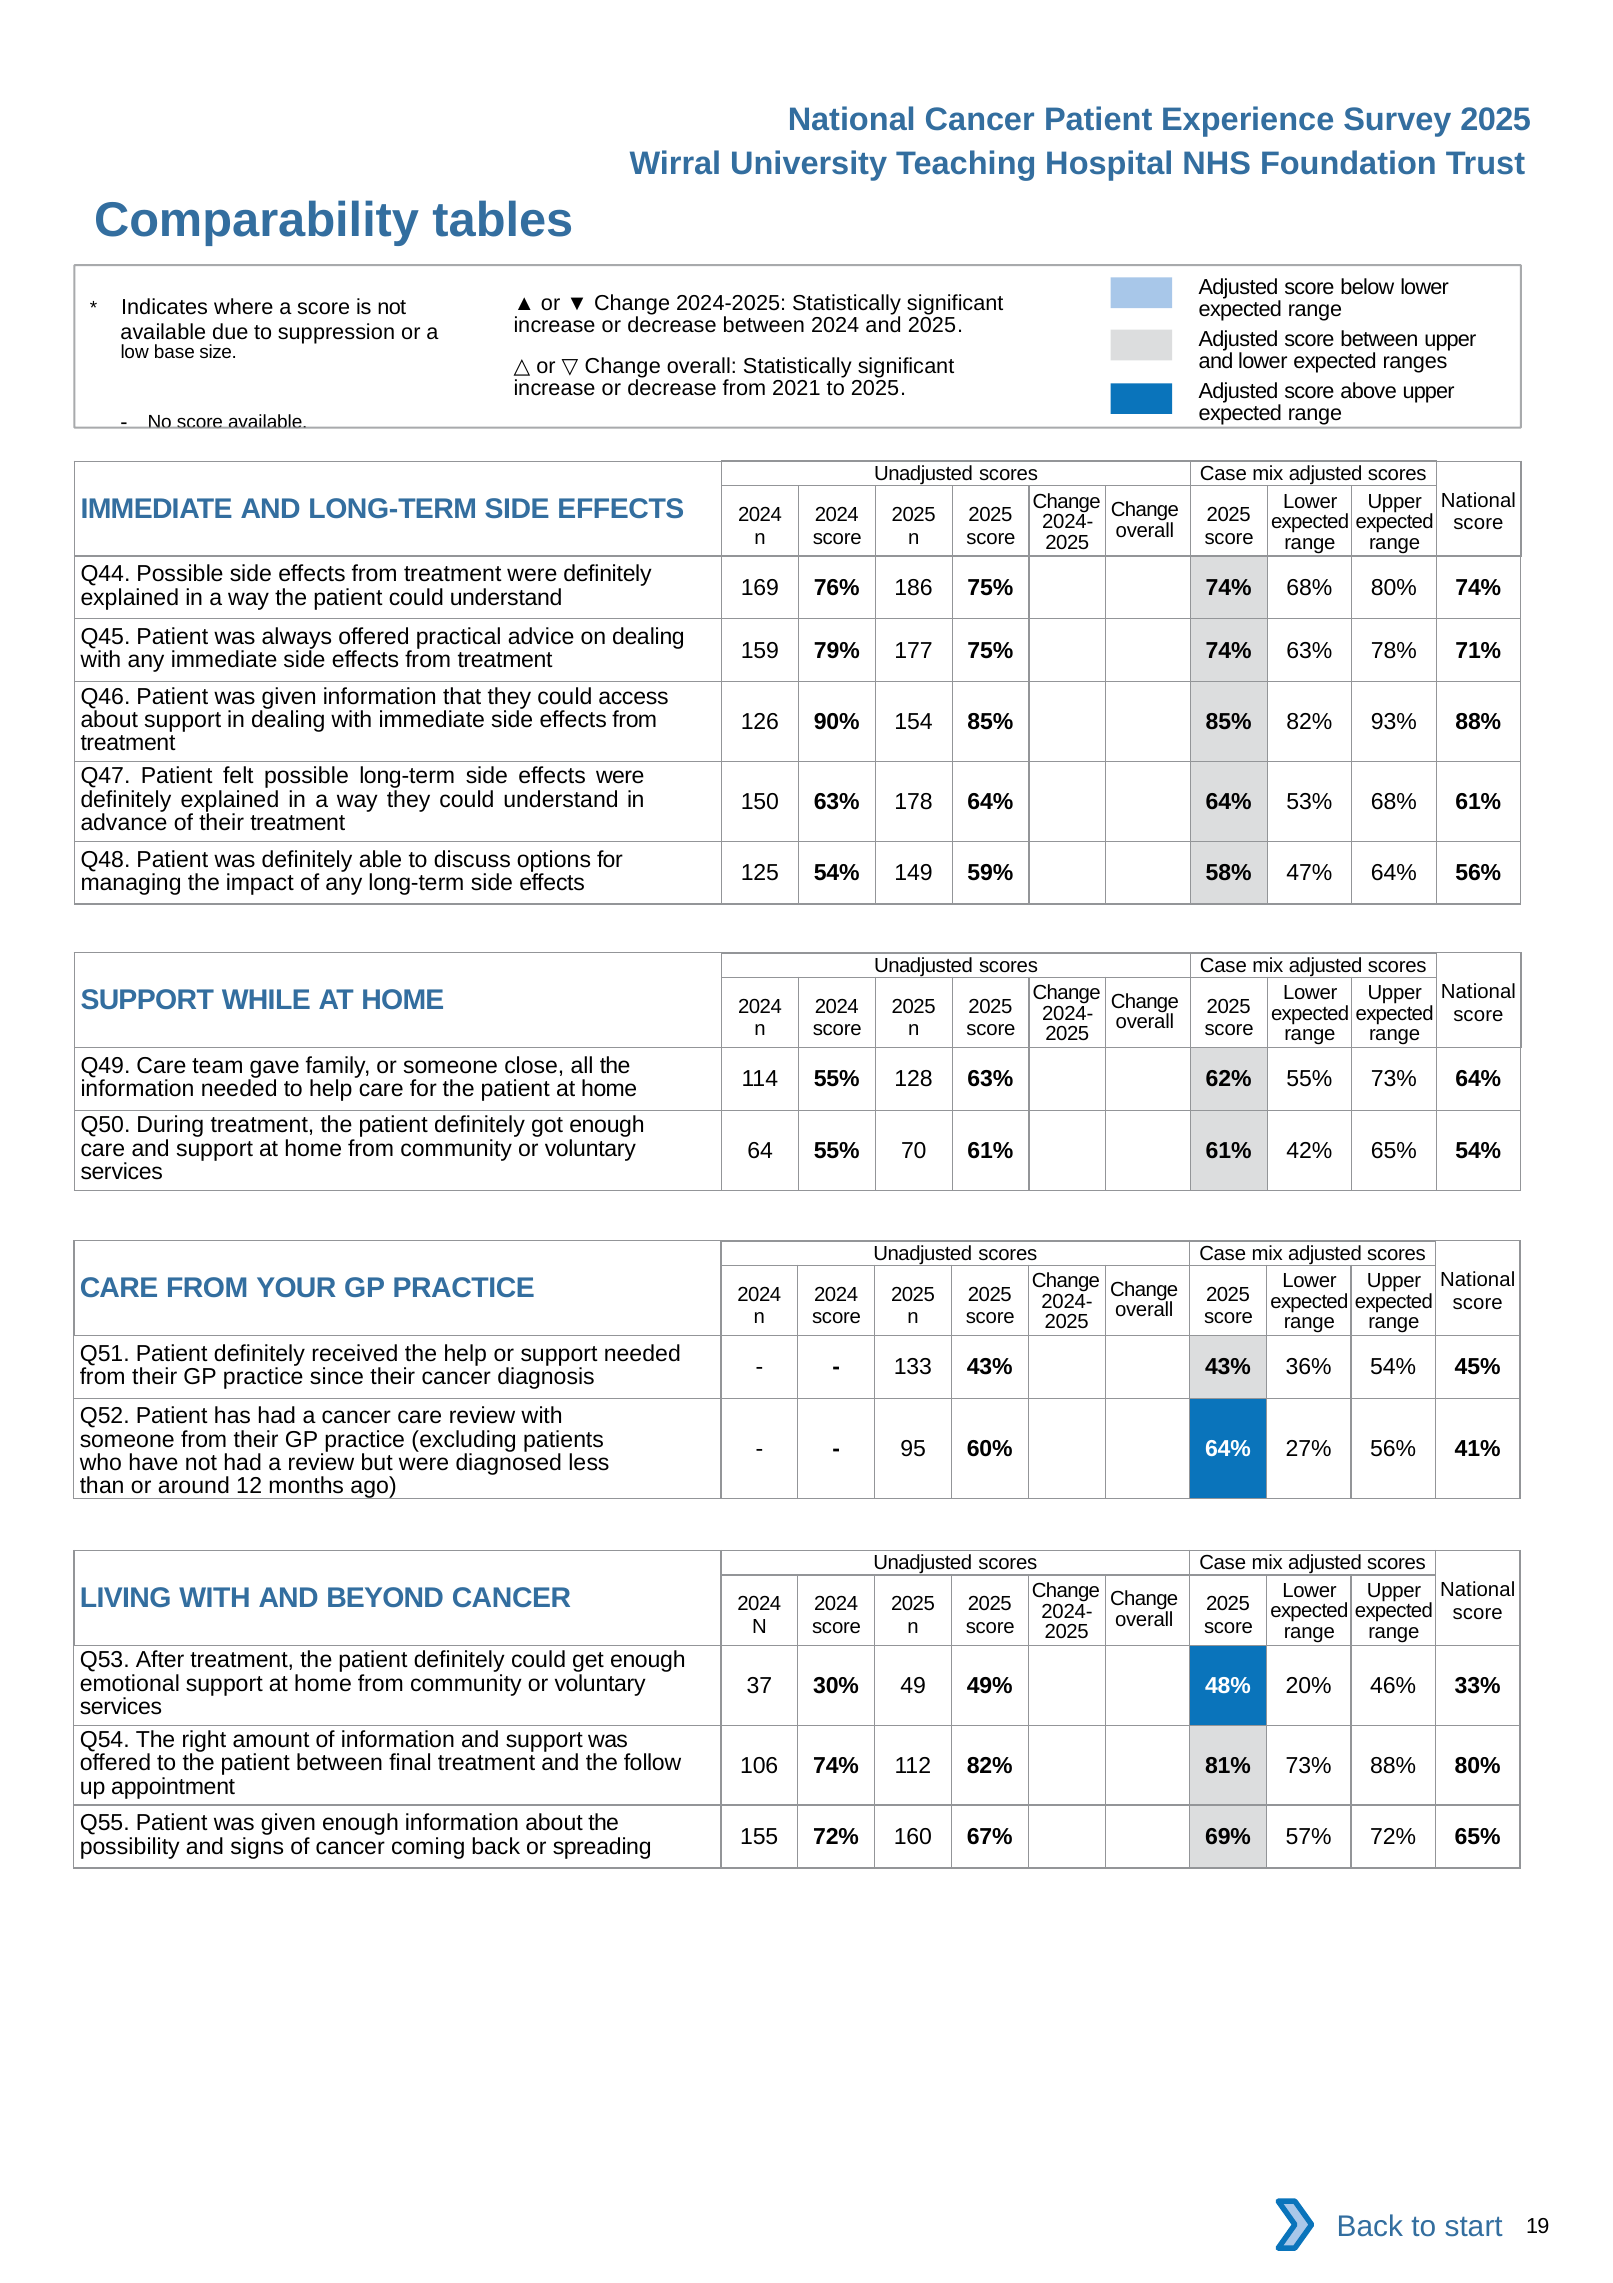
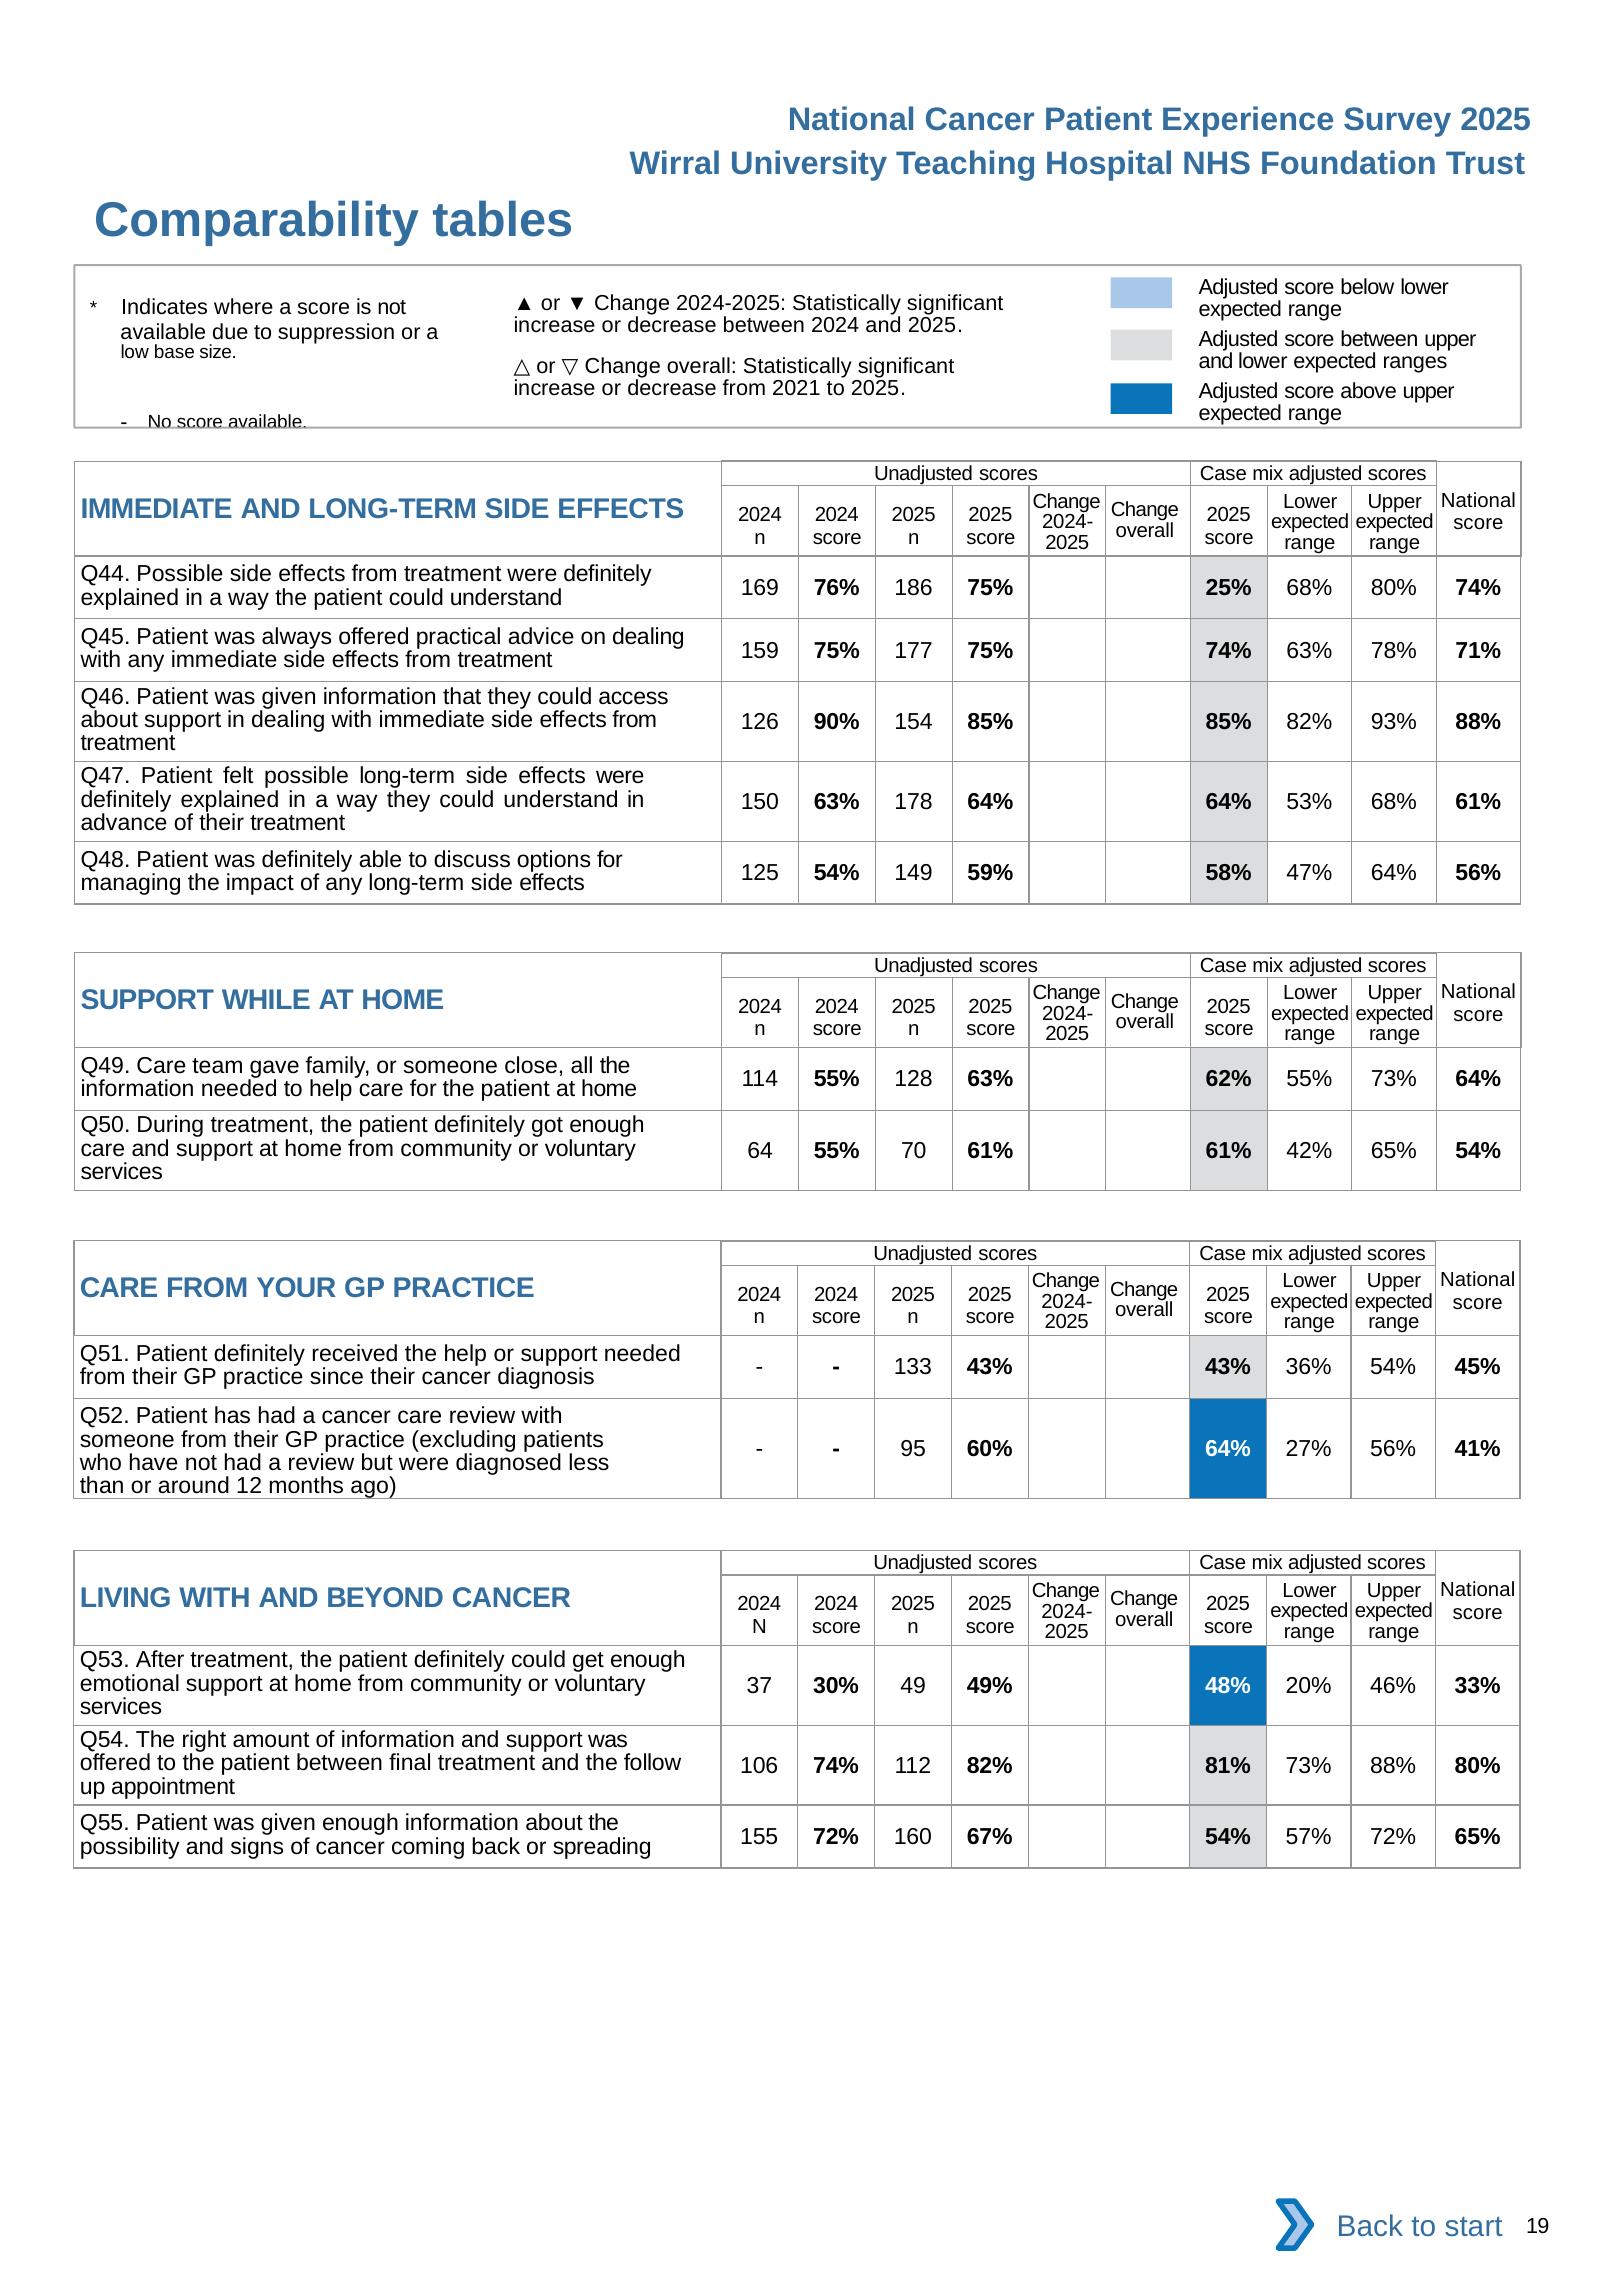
186 75% 74%: 74% -> 25%
159 79%: 79% -> 75%
67% 69%: 69% -> 54%
